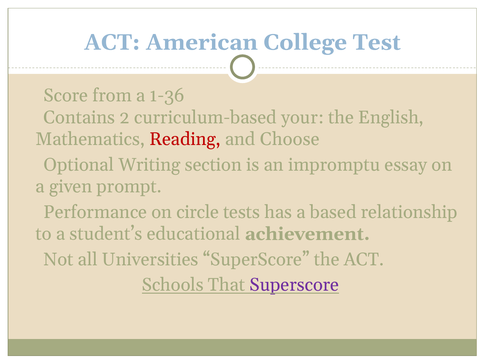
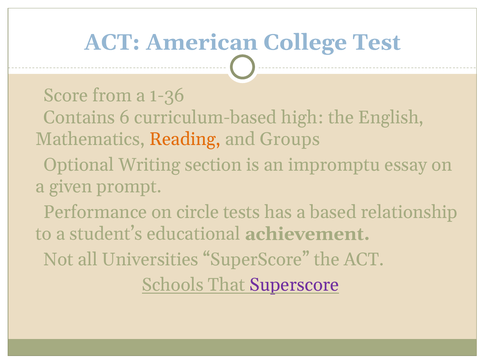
2: 2 -> 6
your: your -> high
Reading colour: red -> orange
Choose: Choose -> Groups
